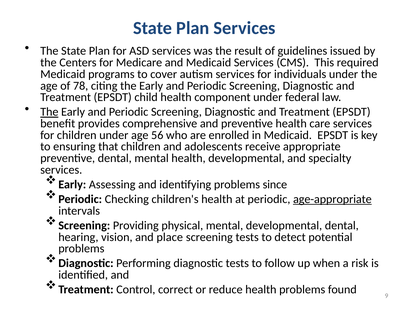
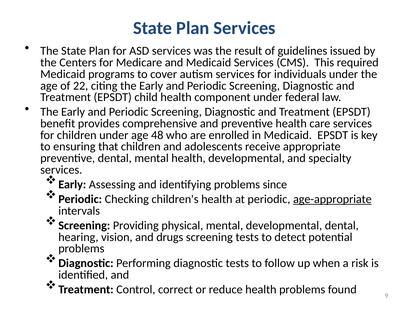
78: 78 -> 22
The at (49, 112) underline: present -> none
56: 56 -> 48
place: place -> drugs
